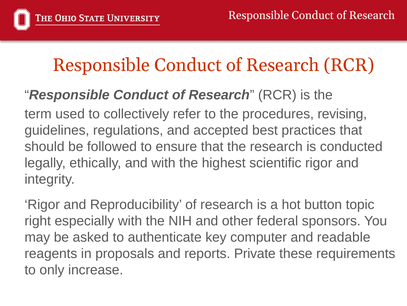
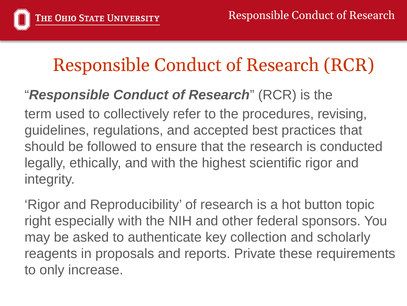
computer: computer -> collection
readable: readable -> scholarly
